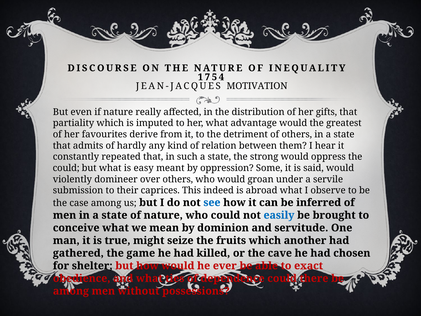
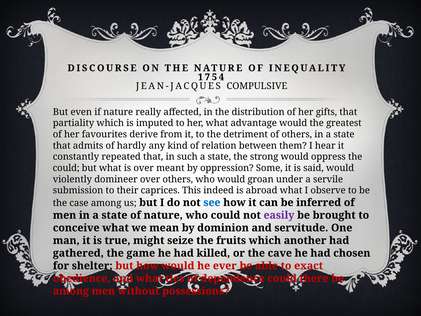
MOTIVATION: MOTIVATION -> COMPULSIVE
is easy: easy -> over
easily colour: blue -> purple
